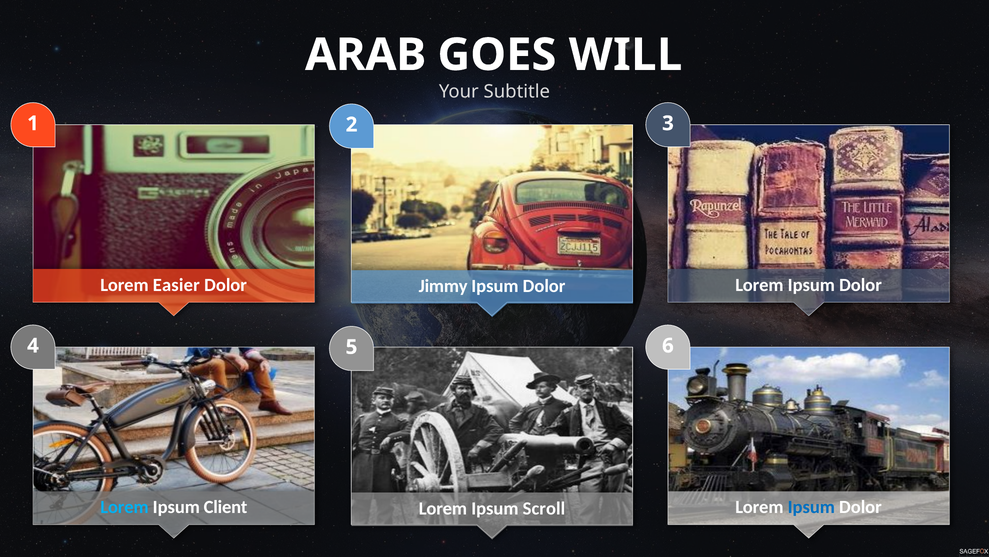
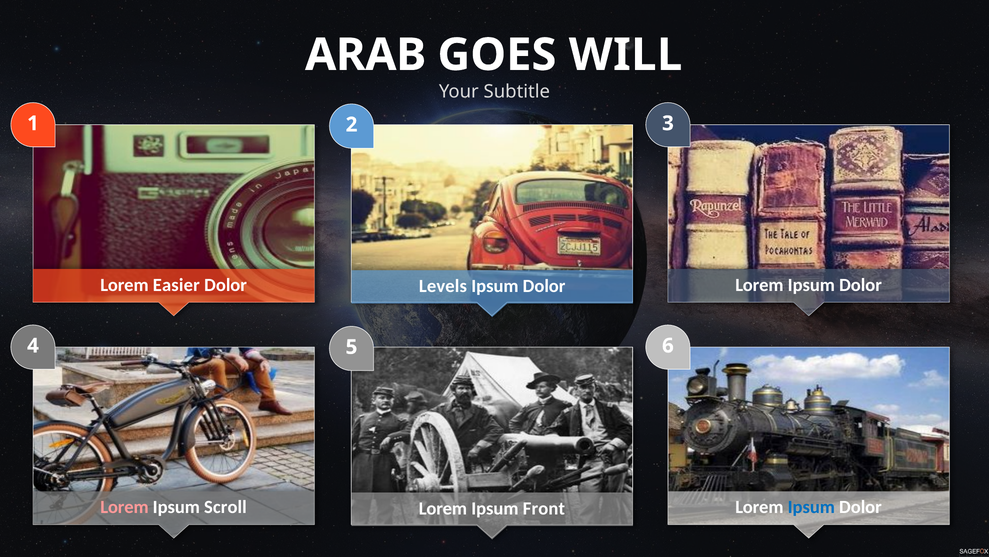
Jimmy: Jimmy -> Levels
Lorem at (124, 507) colour: light blue -> pink
Client: Client -> Scroll
Scroll: Scroll -> Front
